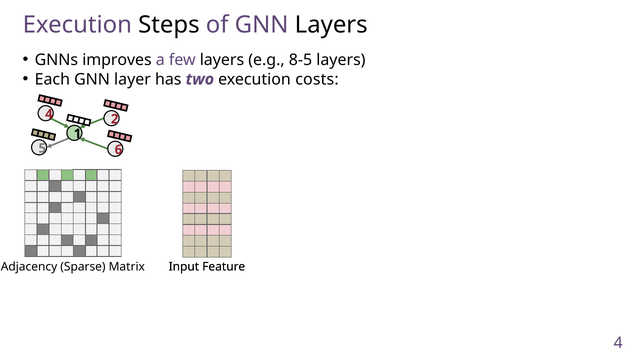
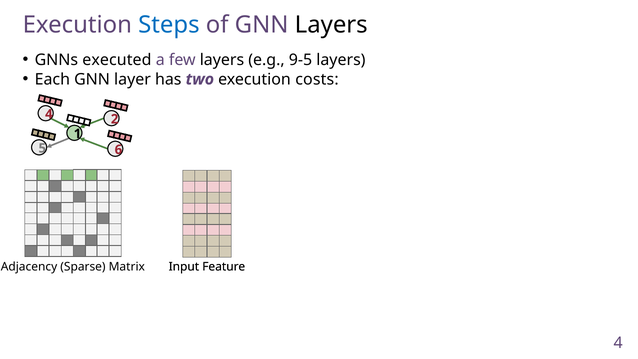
Steps colour: black -> blue
improves: improves -> executed
8-5: 8-5 -> 9-5
